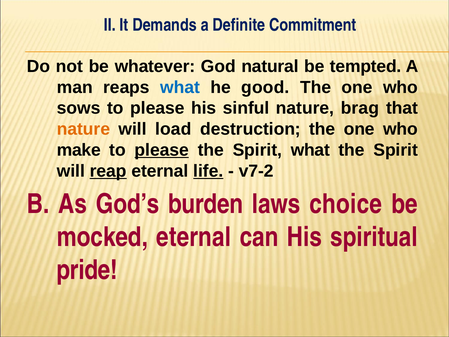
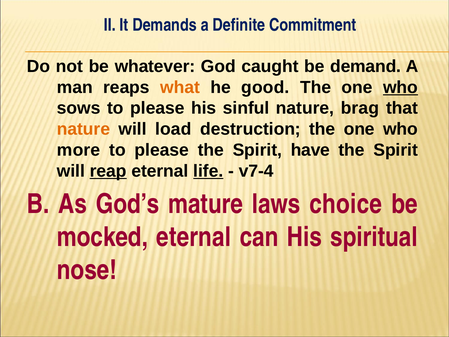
natural: natural -> caught
tempted: tempted -> demand
what at (180, 87) colour: blue -> orange
who at (401, 87) underline: none -> present
make: make -> more
please at (162, 150) underline: present -> none
Spirit what: what -> have
v7-2: v7-2 -> v7-4
burden: burden -> mature
pride: pride -> nose
